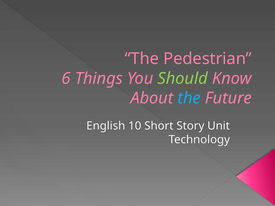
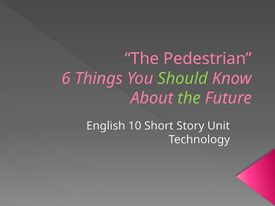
the at (189, 98) colour: light blue -> light green
